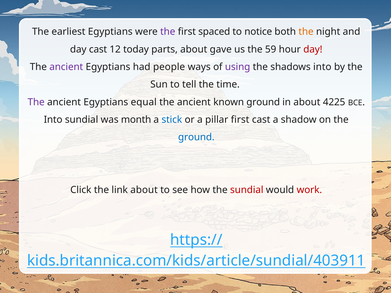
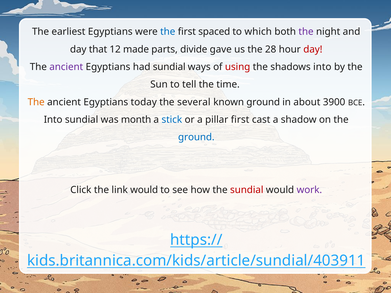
the at (168, 32) colour: purple -> blue
notice: notice -> which
the at (306, 32) colour: orange -> purple
day cast: cast -> that
today: today -> made
parts about: about -> divide
59: 59 -> 28
had people: people -> sundial
using colour: purple -> red
The at (36, 102) colour: purple -> orange
equal: equal -> today
ancient at (194, 102): ancient -> several
4225: 4225 -> 3900
link about: about -> would
work colour: red -> purple
